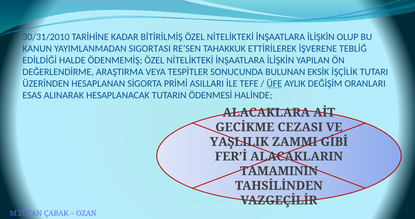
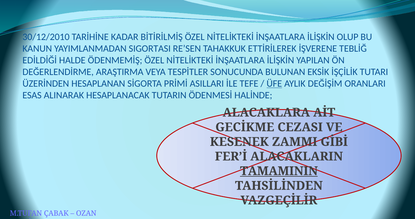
30/31/2010: 30/31/2010 -> 30/12/2010
YAŞLILIK: YAŞLILIK -> KESENEK
TAMAMININ underline: none -> present
